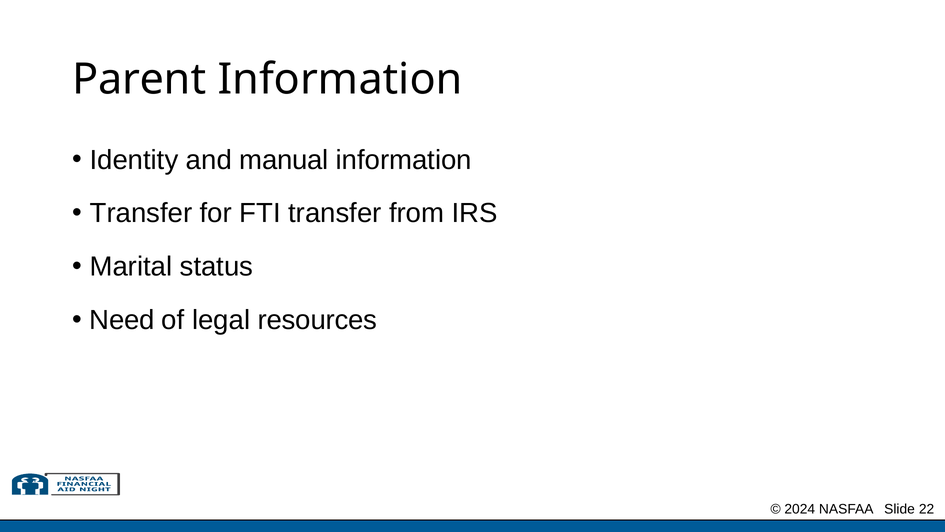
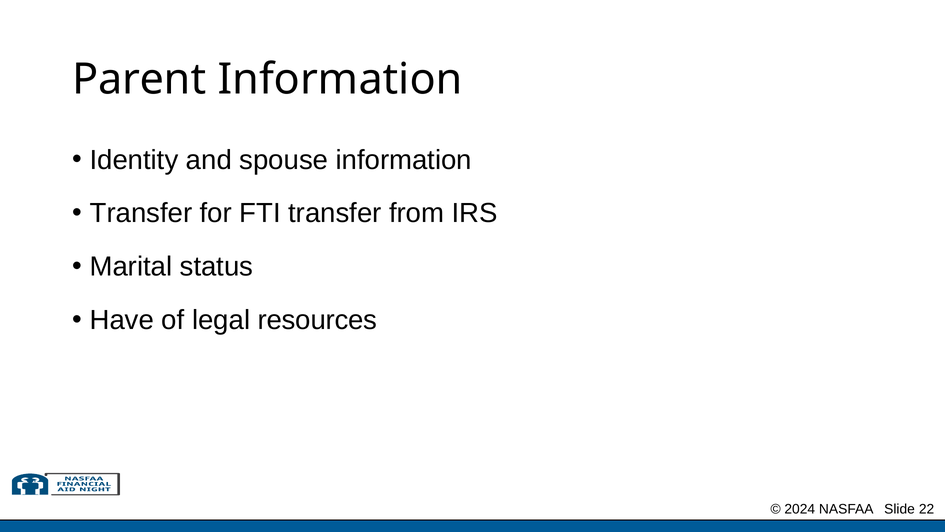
manual: manual -> spouse
Need: Need -> Have
